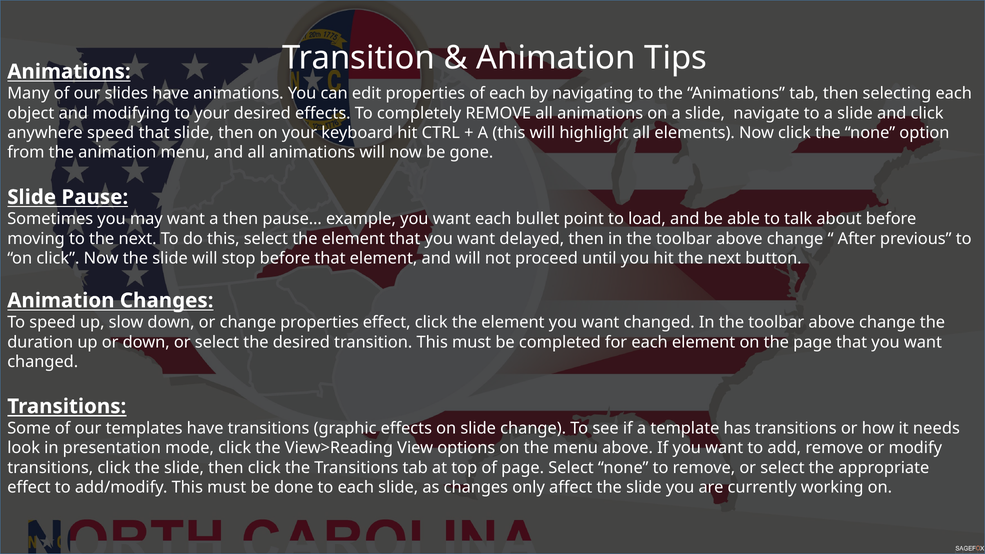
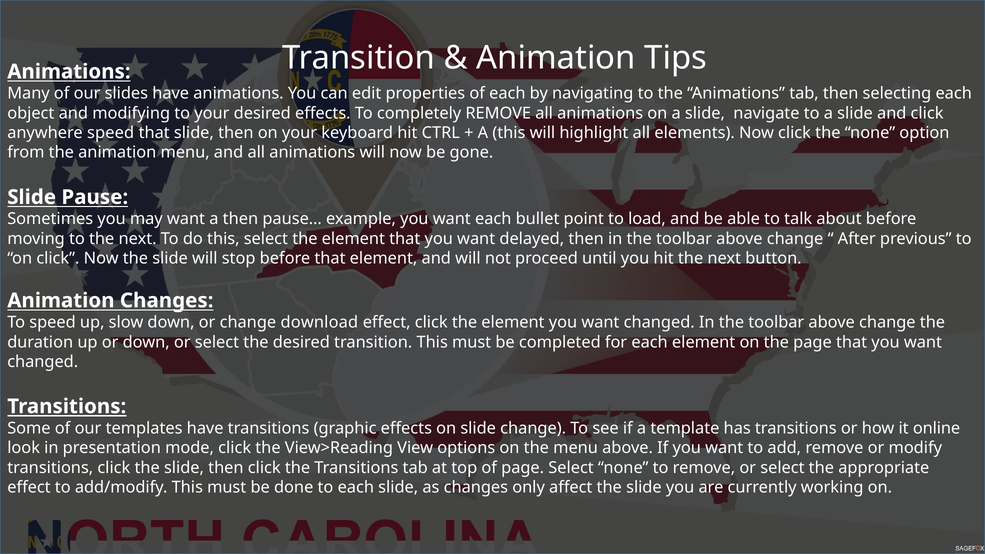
change properties: properties -> download
needs: needs -> online
